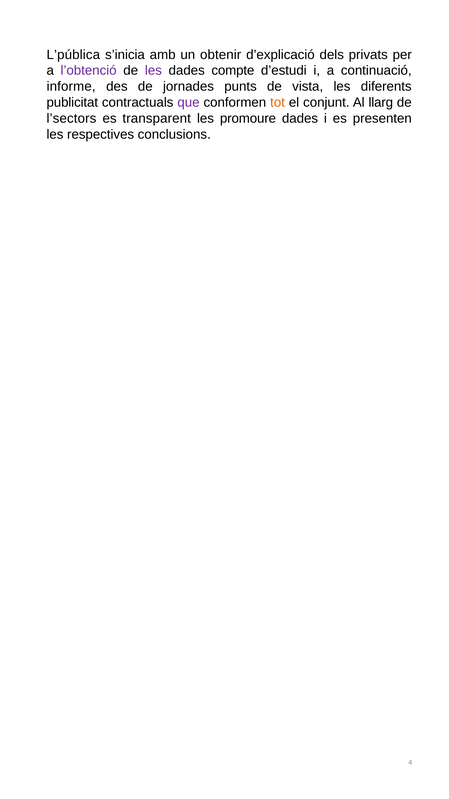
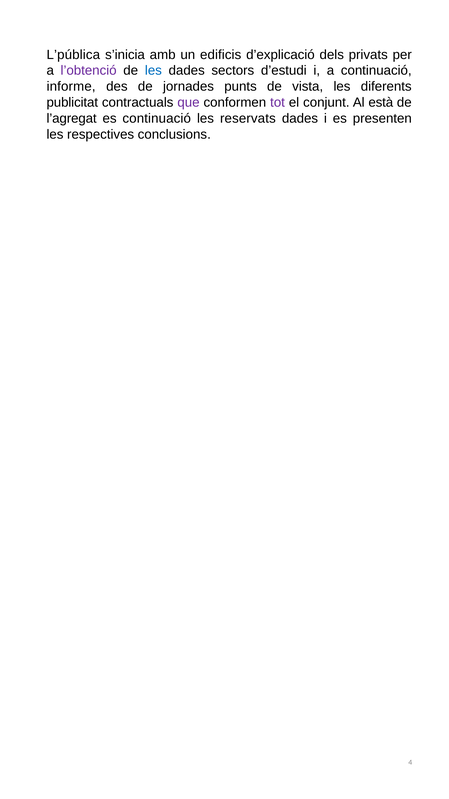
obtenir: obtenir -> edificis
les at (153, 71) colour: purple -> blue
compte: compte -> sectors
tot colour: orange -> purple
llarg: llarg -> està
l’sectors: l’sectors -> l’agregat
es transparent: transparent -> continuació
promoure: promoure -> reservats
